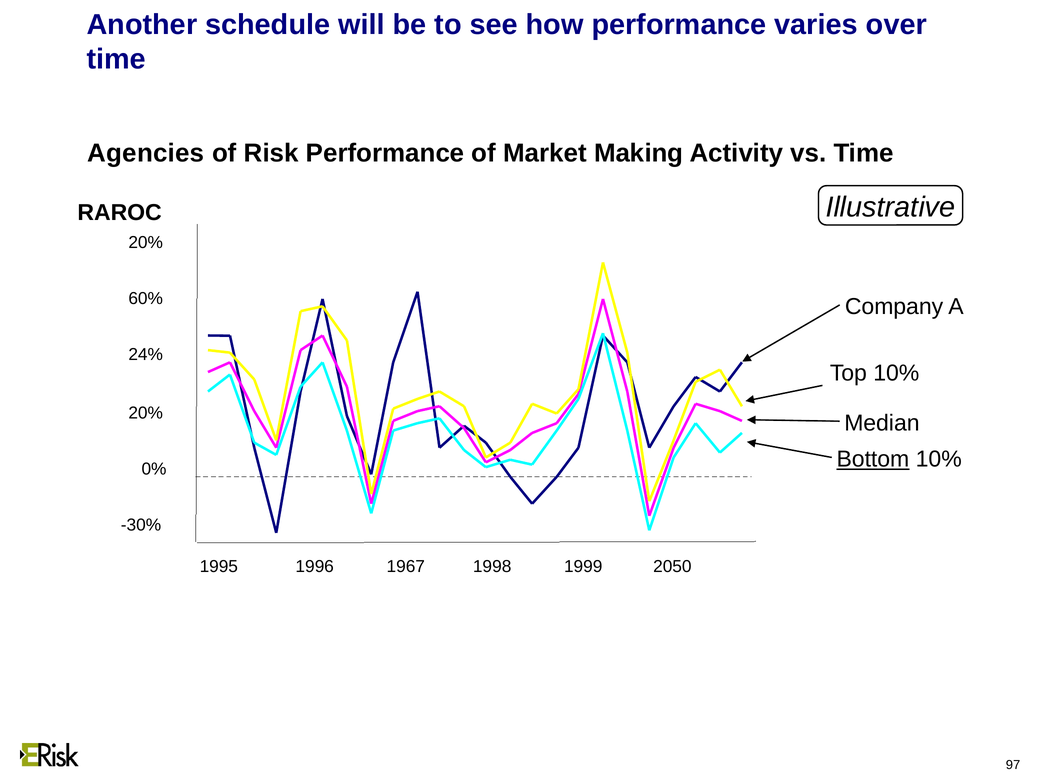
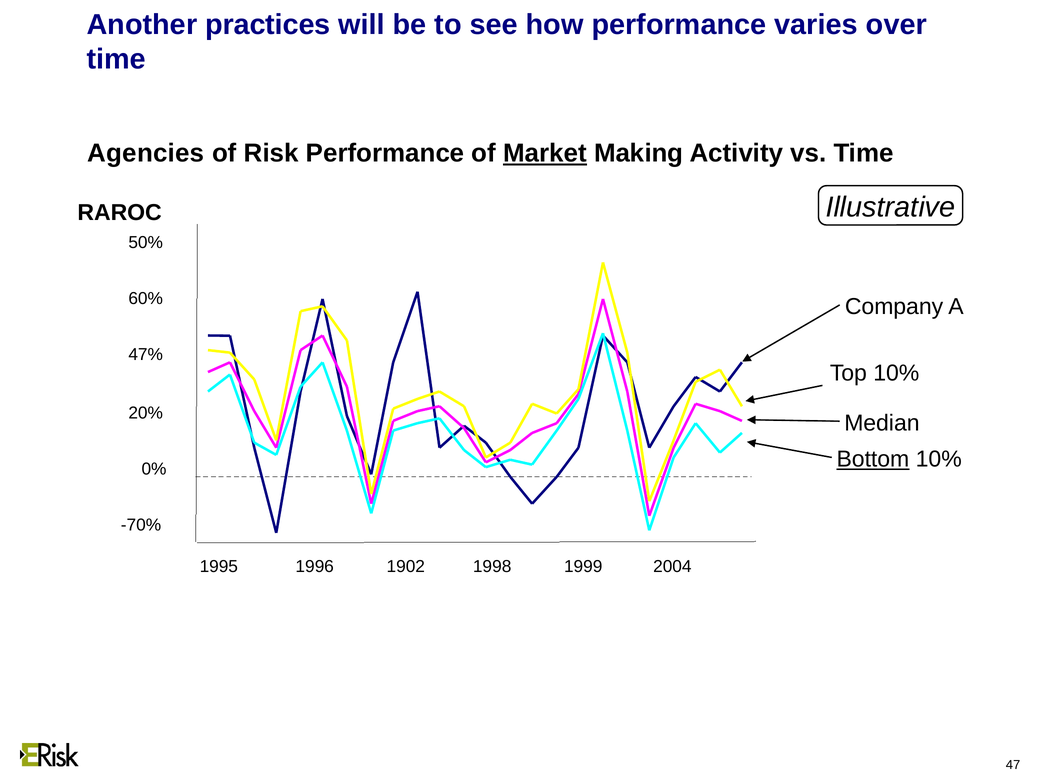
schedule: schedule -> practices
Market underline: none -> present
20% at (146, 243): 20% -> 50%
24%: 24% -> 47%
-30%: -30% -> -70%
1967: 1967 -> 1902
2050: 2050 -> 2004
97: 97 -> 47
